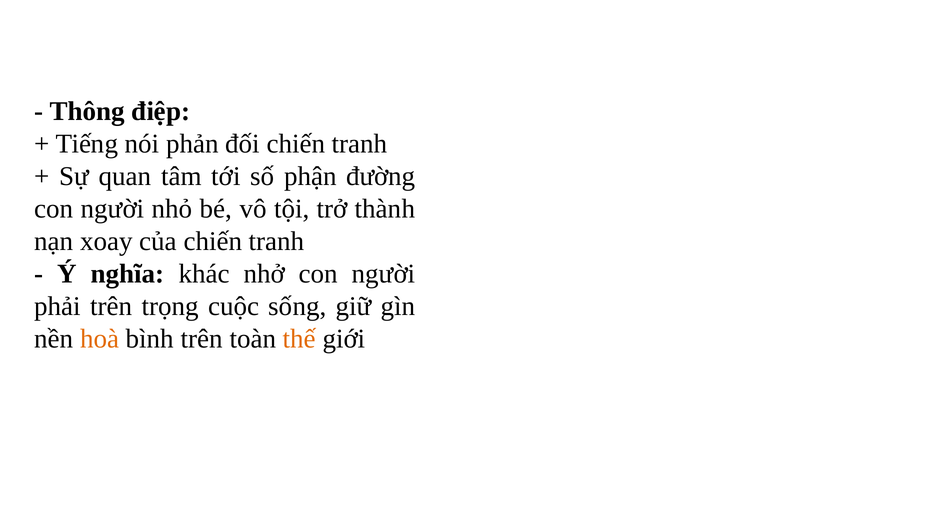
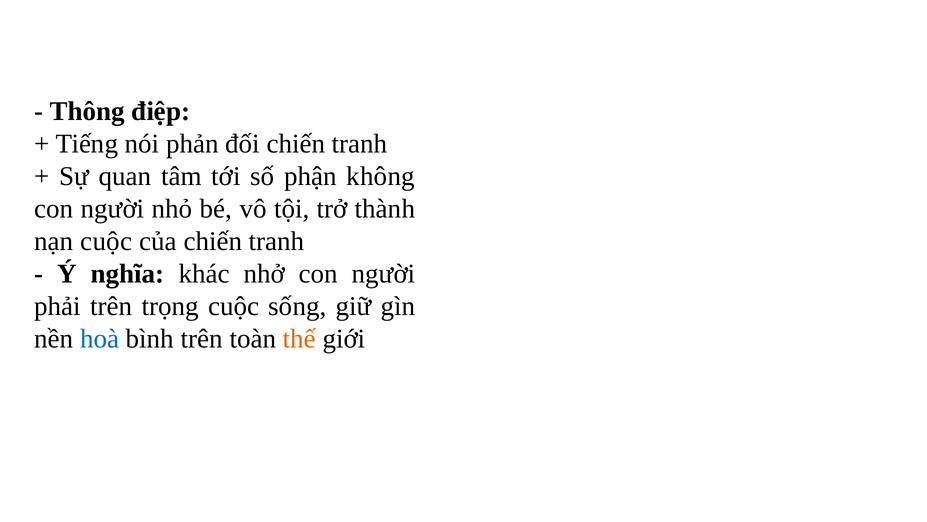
đường: đường -> không
nạn xoay: xoay -> cuộc
hoà colour: orange -> blue
